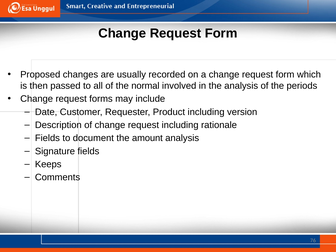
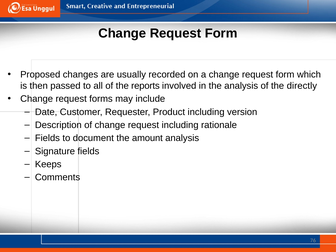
normal: normal -> reports
periods: periods -> directly
